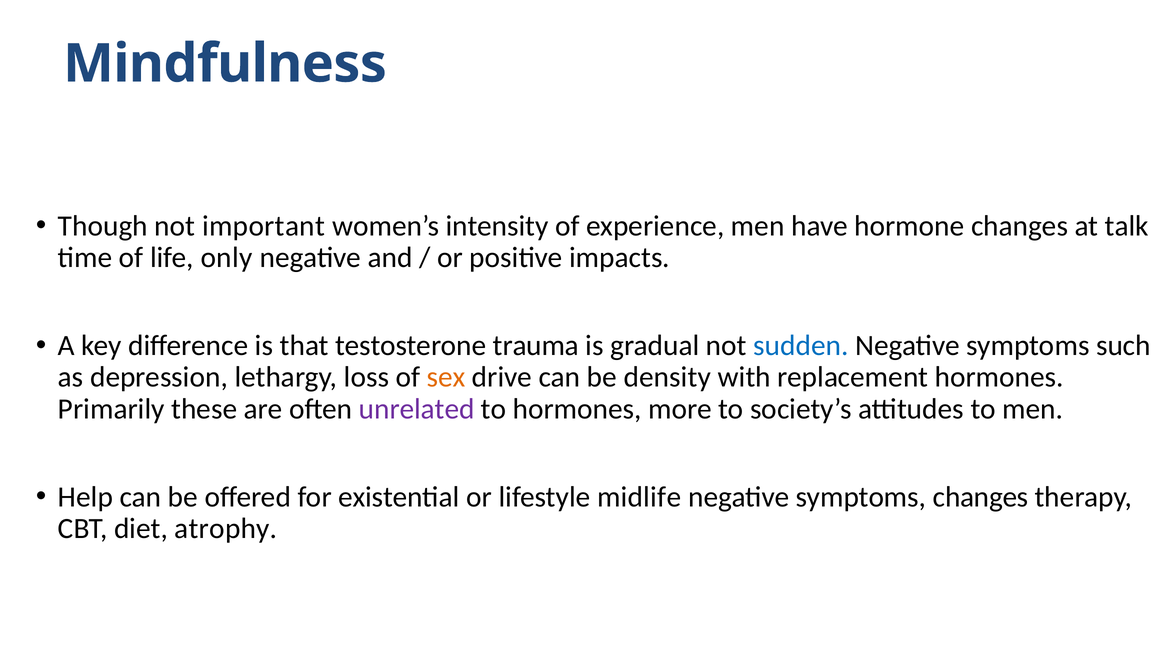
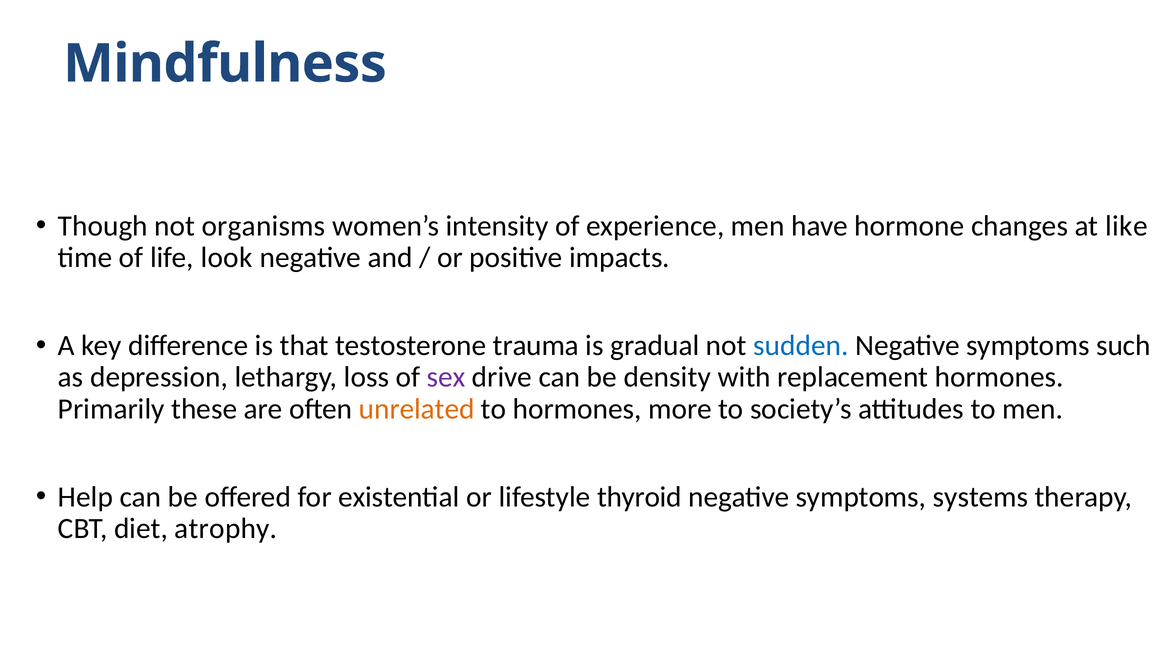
important: important -> organisms
talk: talk -> like
only: only -> look
sex colour: orange -> purple
unrelated colour: purple -> orange
midlife: midlife -> thyroid
symptoms changes: changes -> systems
